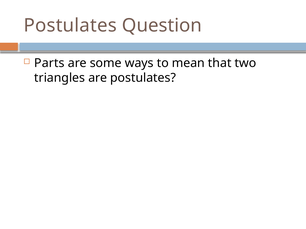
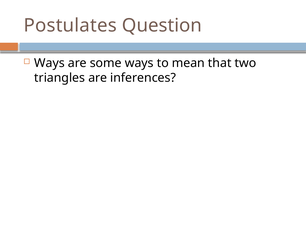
Parts at (49, 63): Parts -> Ways
are postulates: postulates -> inferences
